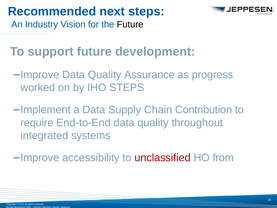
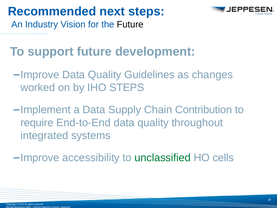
Assurance: Assurance -> Guidelines
progress: progress -> changes
unclassified colour: red -> green
from: from -> cells
